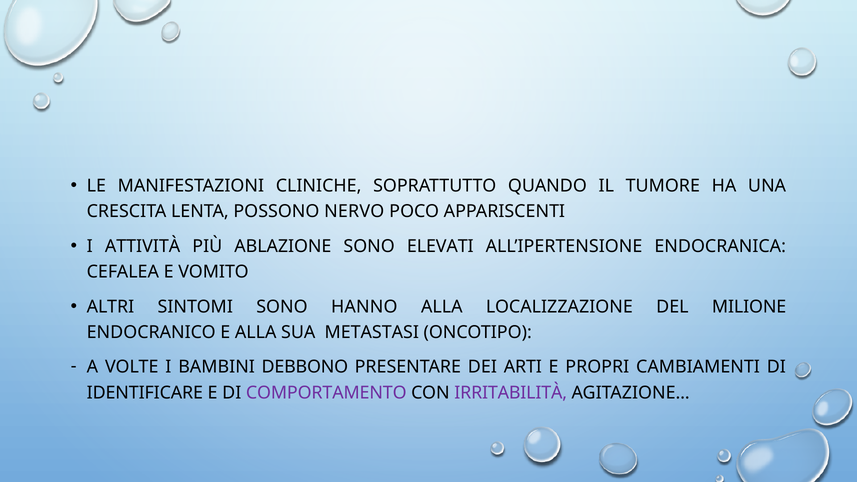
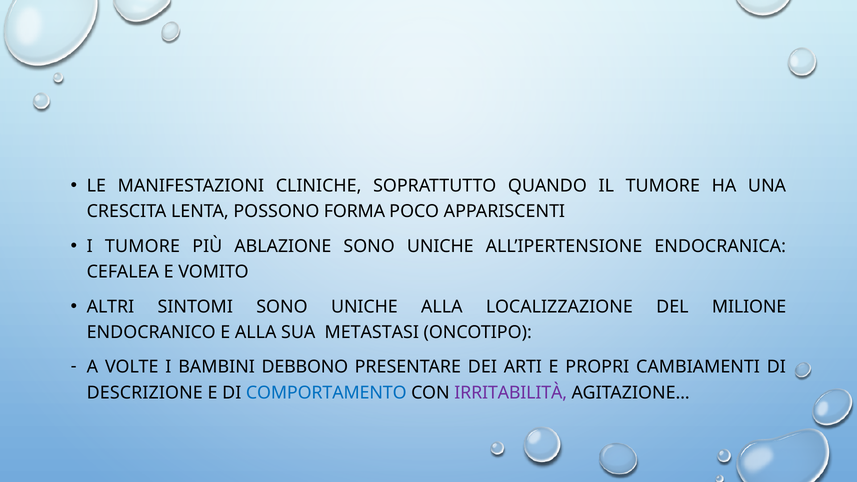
NERVO: NERVO -> FORMA
I ATTIVITÀ: ATTIVITÀ -> TUMORE
ELEVATI at (440, 246): ELEVATI -> UNICHE
SINTOMI SONO HANNO: HANNO -> UNICHE
IDENTIFICARE: IDENTIFICARE -> DESCRIZIONE
COMPORTAMENTO colour: purple -> blue
